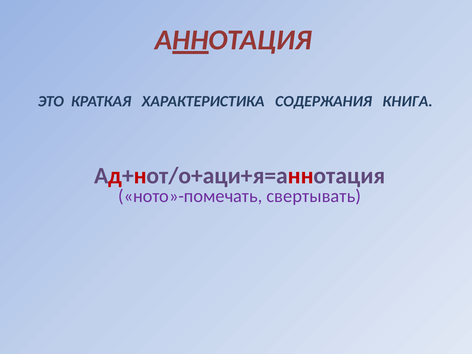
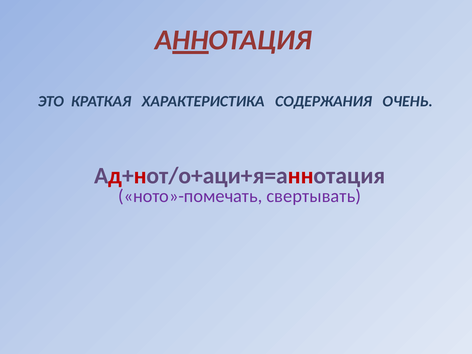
КНИГА: КНИГА -> ОЧЕНЬ
